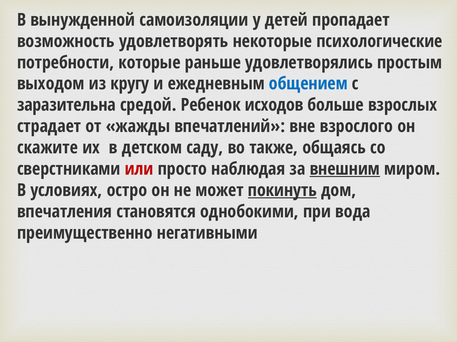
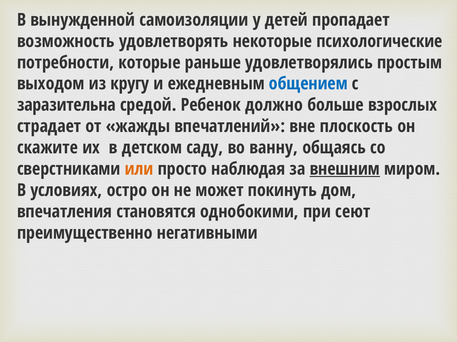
исходов: исходов -> должно
взрослого: взрослого -> плоскость
также: также -> ванну
или colour: red -> orange
покинуть underline: present -> none
вода: вода -> сеют
